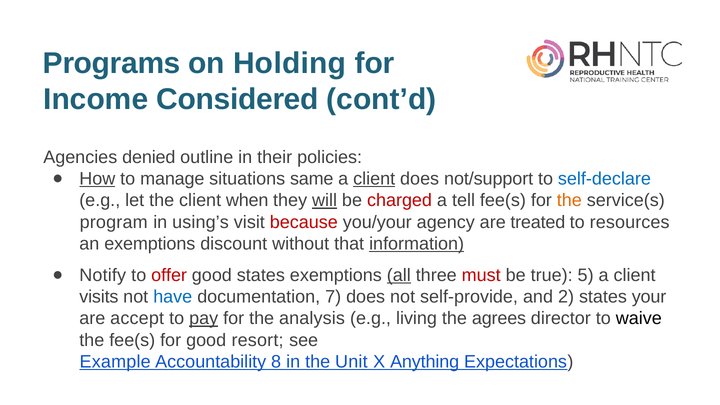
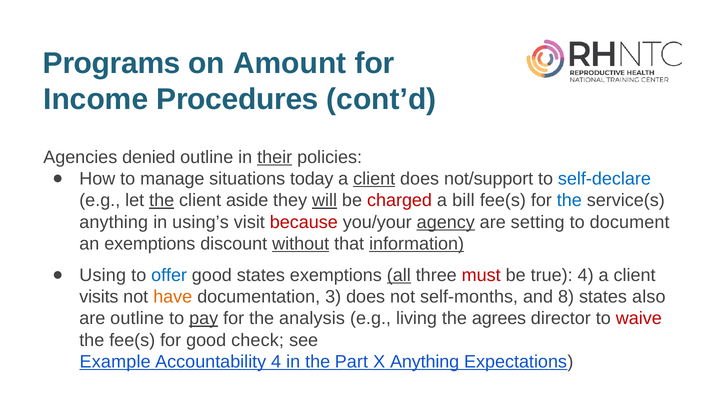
Holding: Holding -> Amount
Considered: Considered -> Procedures
their underline: none -> present
How underline: present -> none
same: same -> today
the at (162, 201) underline: none -> present
when: when -> aside
tell: tell -> bill
the at (569, 201) colour: orange -> blue
program at (114, 222): program -> anything
agency underline: none -> present
treated: treated -> setting
resources: resources -> document
without underline: none -> present
Notify: Notify -> Using
offer colour: red -> blue
true 5: 5 -> 4
have colour: blue -> orange
7: 7 -> 3
self-provide: self-provide -> self-months
2: 2 -> 8
your: your -> also
are accept: accept -> outline
waive colour: black -> red
resort: resort -> check
Accountability 8: 8 -> 4
Unit: Unit -> Part
